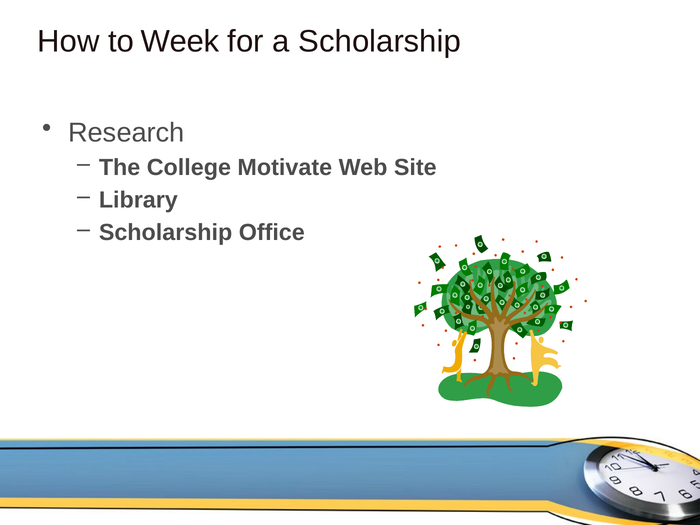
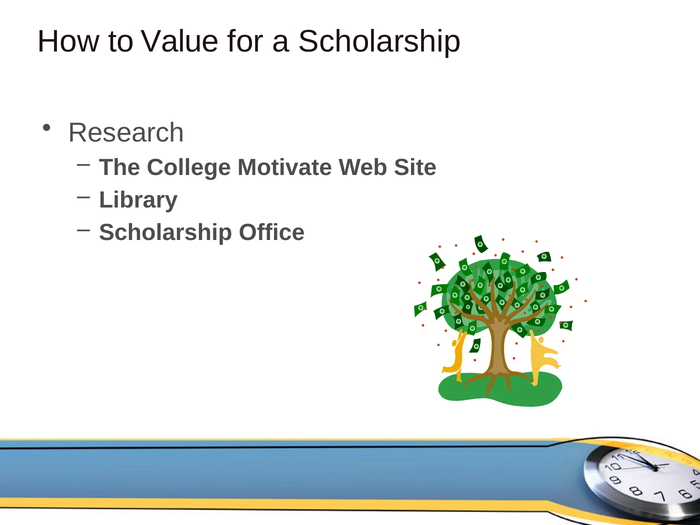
Week: Week -> Value
